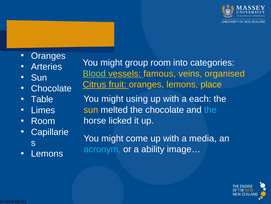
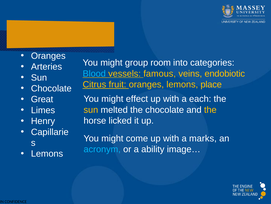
Blood colour: light green -> light blue
organised: organised -> endobiotic
Table: Table -> Great
using: using -> effect
the at (210, 109) colour: light blue -> yellow
Room at (43, 121): Room -> Henry
media: media -> marks
